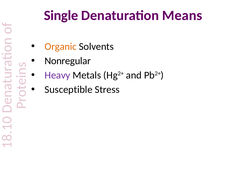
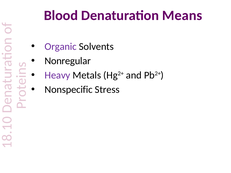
Single: Single -> Blood
Organic colour: orange -> purple
Susceptible: Susceptible -> Nonspecific
